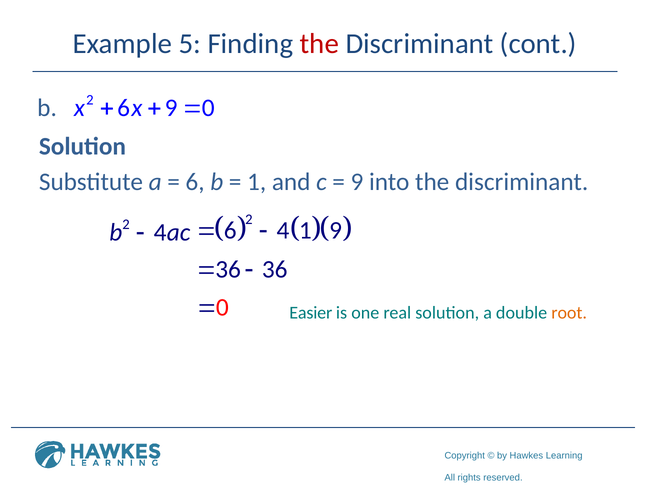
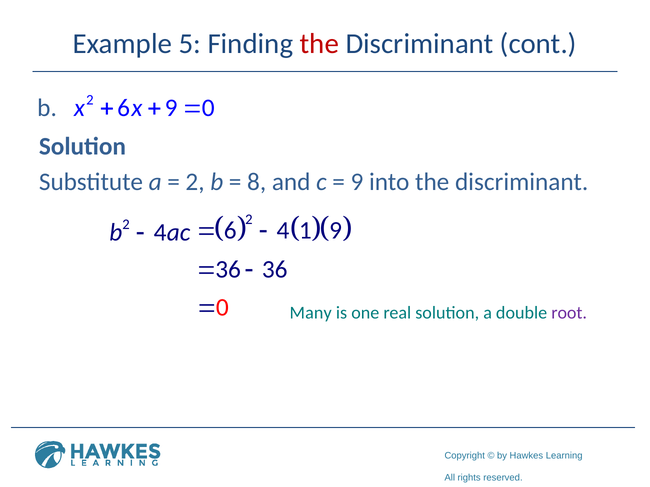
6 at (195, 182): 6 -> 2
1 at (257, 182): 1 -> 8
Easier: Easier -> Many
root colour: orange -> purple
